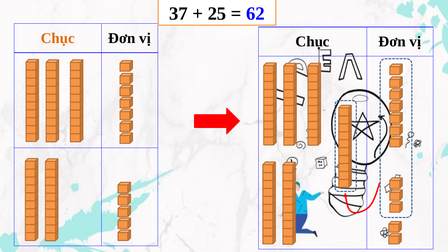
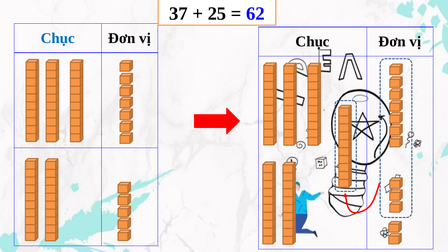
Chục at (58, 38) colour: orange -> blue
